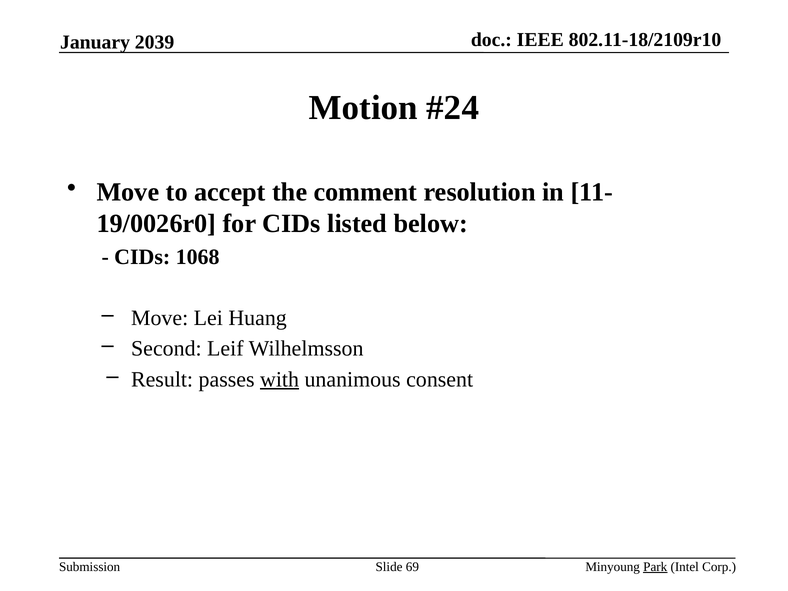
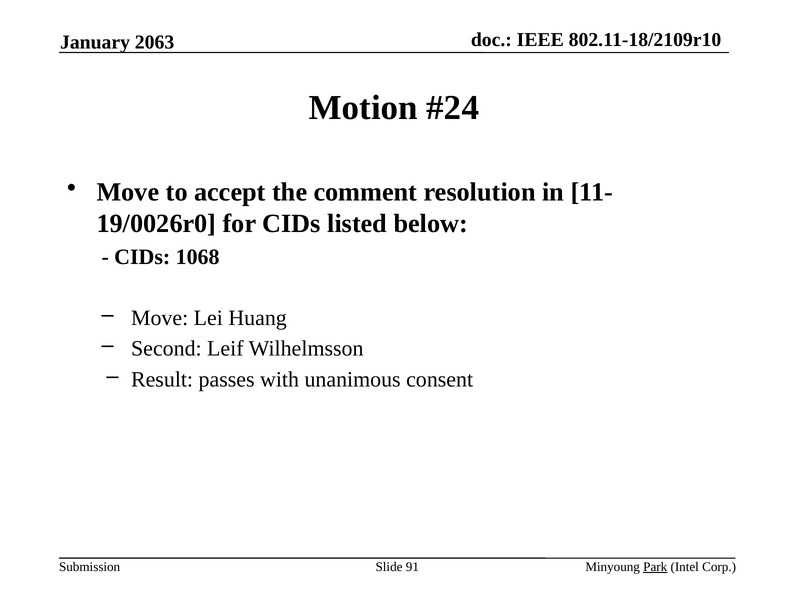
2039: 2039 -> 2063
with underline: present -> none
69: 69 -> 91
